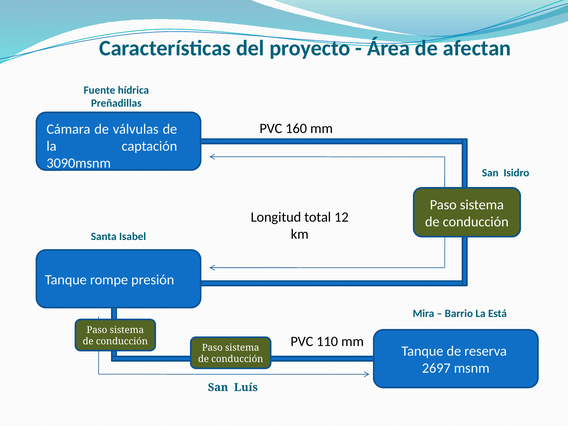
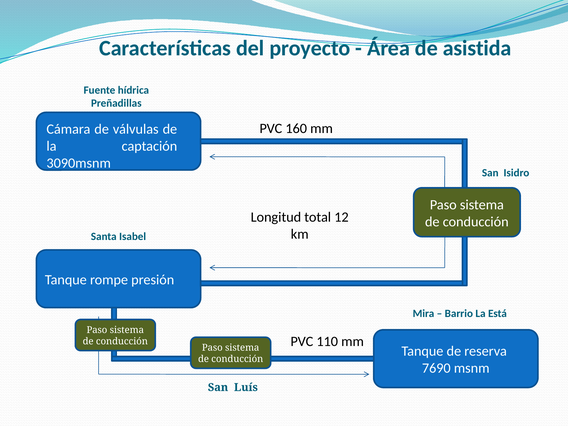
afectan: afectan -> asistida
2697: 2697 -> 7690
